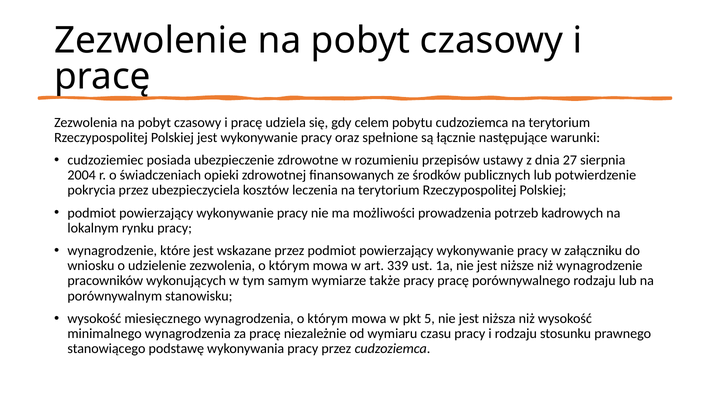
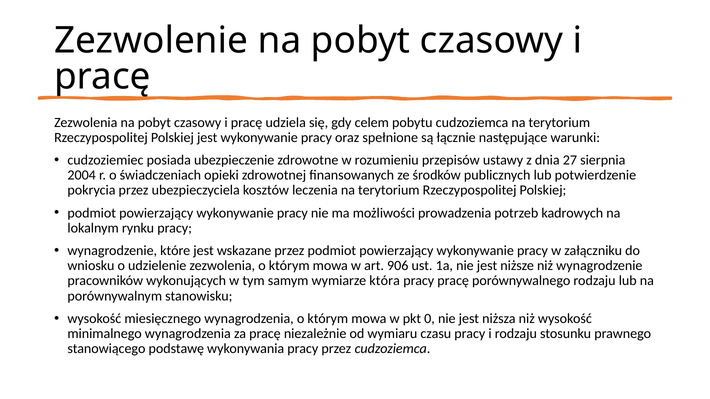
339: 339 -> 906
także: także -> która
5: 5 -> 0
